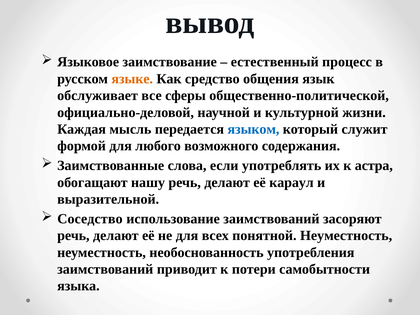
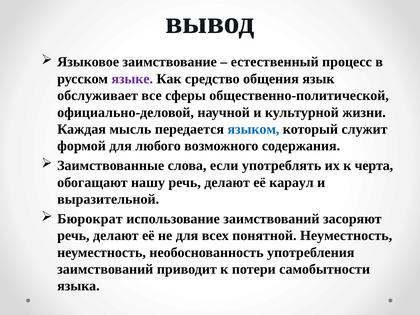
языке colour: orange -> purple
астра: астра -> черта
Соседство: Соседство -> Бюрократ
